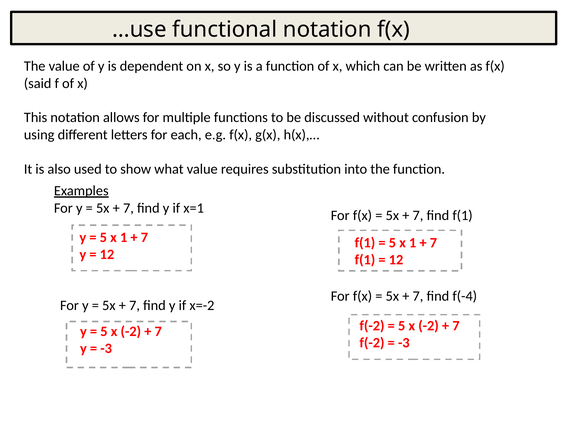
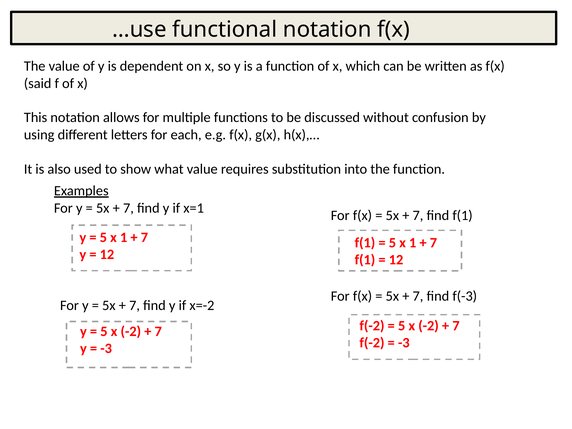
f(-4: f(-4 -> f(-3
